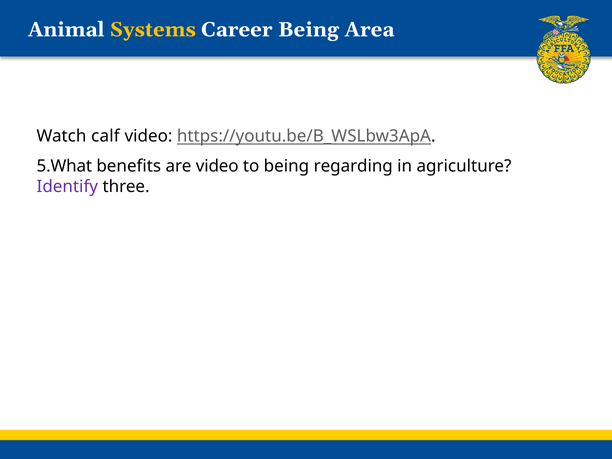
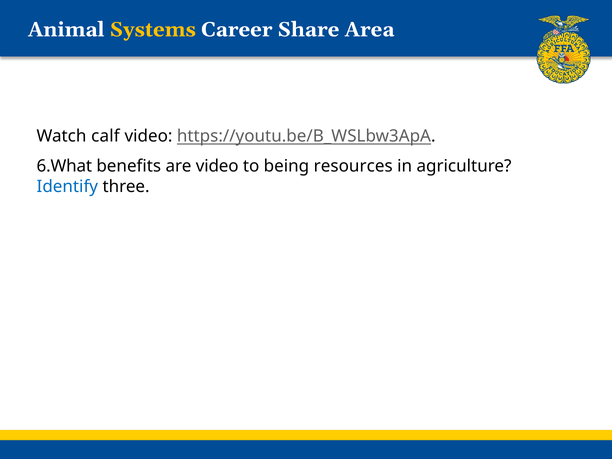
Career Being: Being -> Share
5.What: 5.What -> 6.What
regarding: regarding -> resources
Identify colour: purple -> blue
